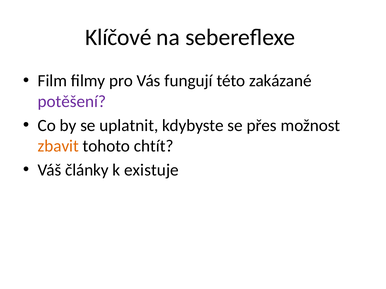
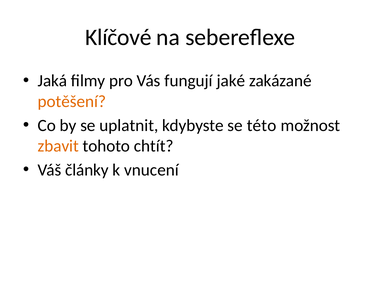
Film: Film -> Jaká
této: této -> jaké
potěšení colour: purple -> orange
přes: přes -> této
existuje: existuje -> vnucení
